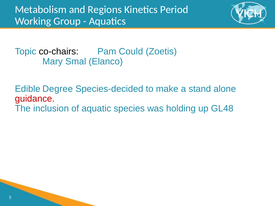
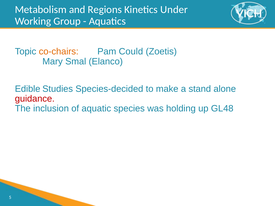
Period: Period -> Under
co-chairs colour: black -> orange
Degree: Degree -> Studies
